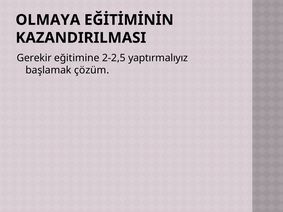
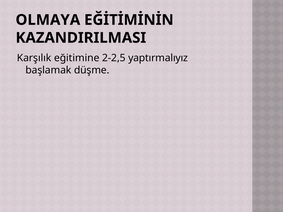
Gerekir: Gerekir -> Karşılık
çözüm: çözüm -> düşme
